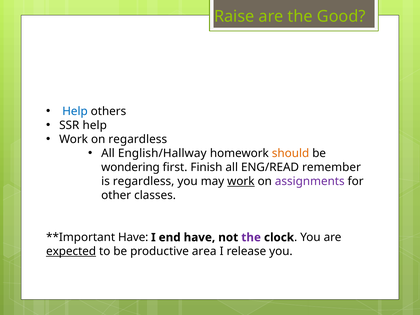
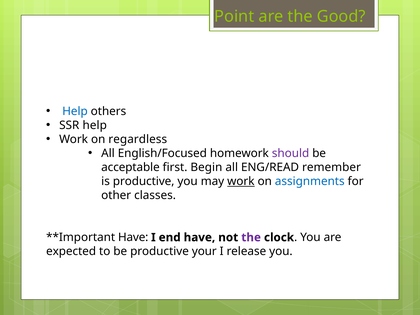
Raise: Raise -> Point
English/Hallway: English/Hallway -> English/Focused
should colour: orange -> purple
wondering: wondering -> acceptable
first Finish: Finish -> Begin
is regardless: regardless -> productive
assignments colour: purple -> blue
expected underline: present -> none
area: area -> your
